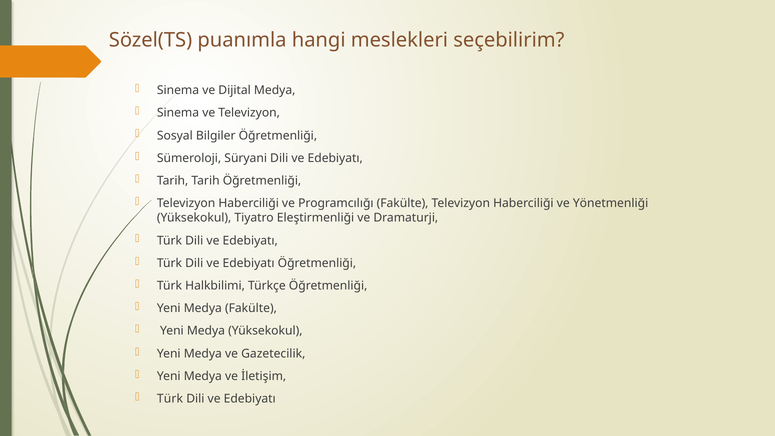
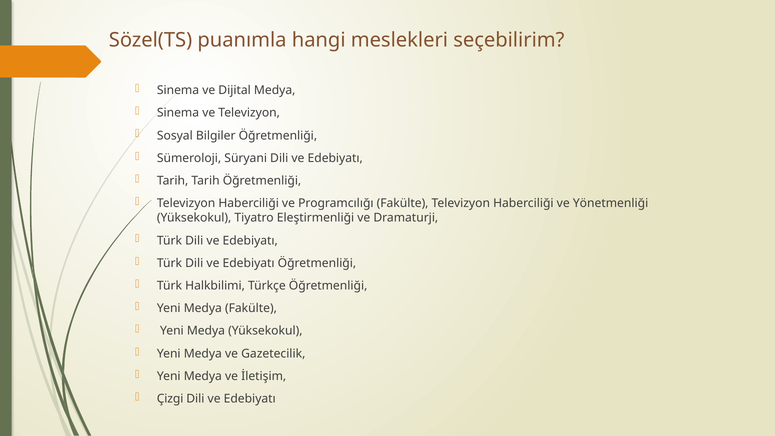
Türk at (170, 399): Türk -> Çizgi
